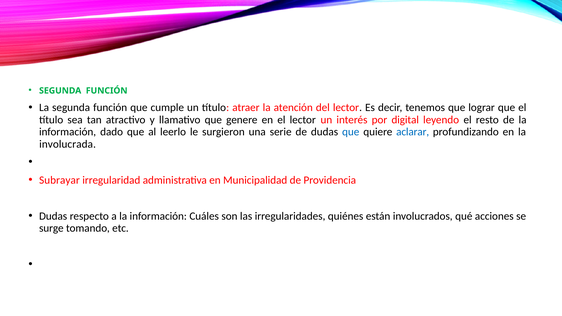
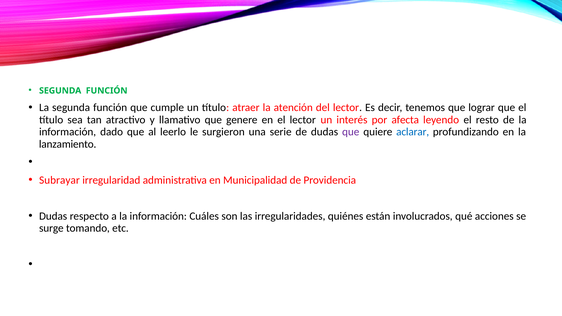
digital: digital -> afecta
que at (351, 132) colour: blue -> purple
involucrada: involucrada -> lanzamiento
